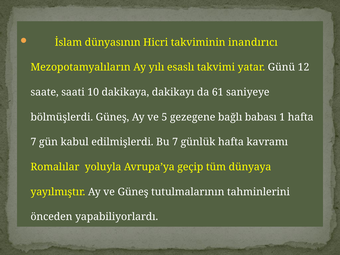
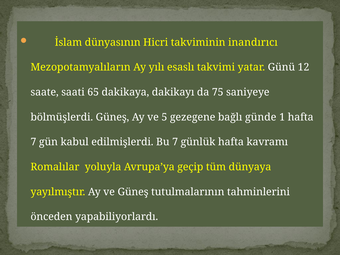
10: 10 -> 65
61: 61 -> 75
babası: babası -> günde
